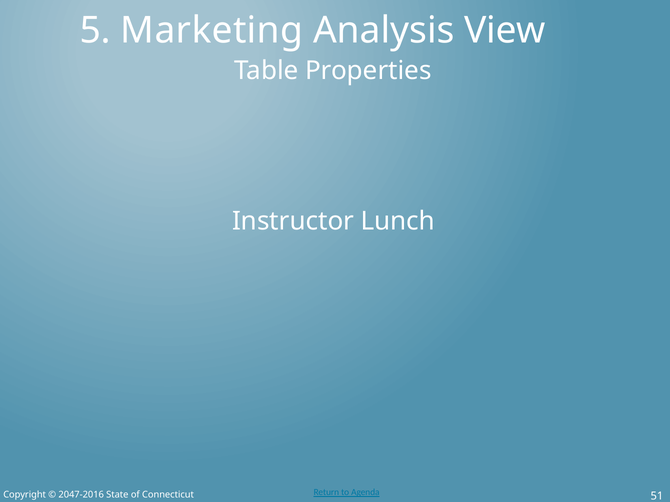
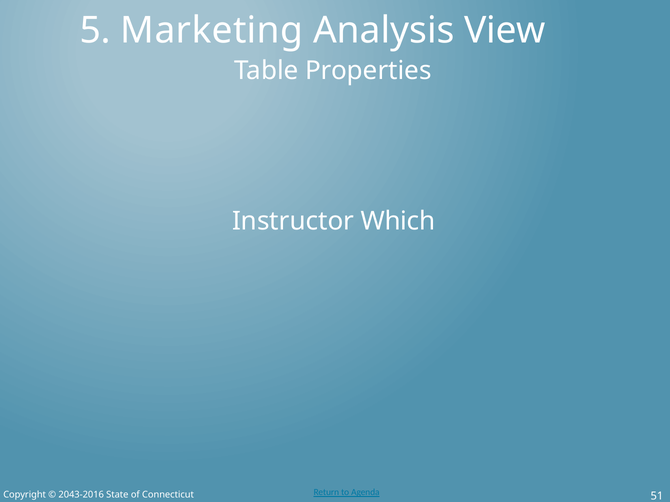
Lunch: Lunch -> Which
2047-2016: 2047-2016 -> 2043-2016
